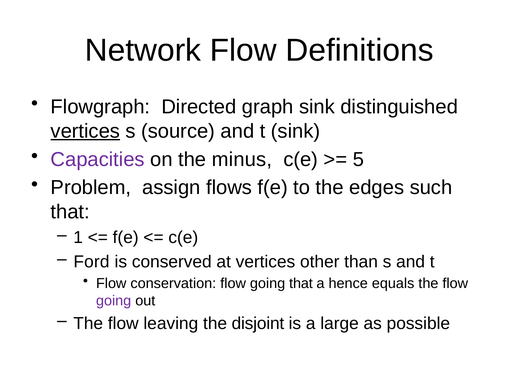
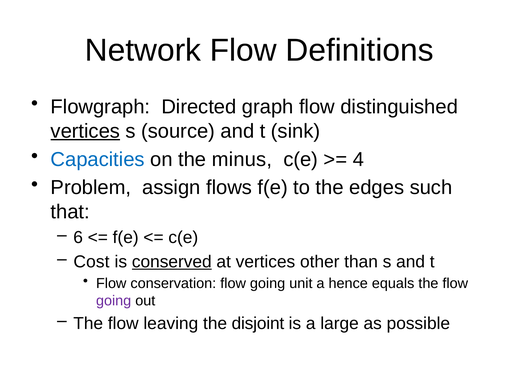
graph sink: sink -> flow
Capacities colour: purple -> blue
5: 5 -> 4
1: 1 -> 6
Ford: Ford -> Cost
conserved underline: none -> present
going that: that -> unit
